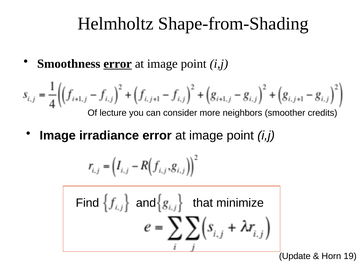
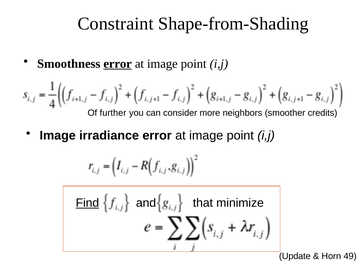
Helmholtz: Helmholtz -> Constraint
lecture: lecture -> further
Find underline: none -> present
19: 19 -> 49
